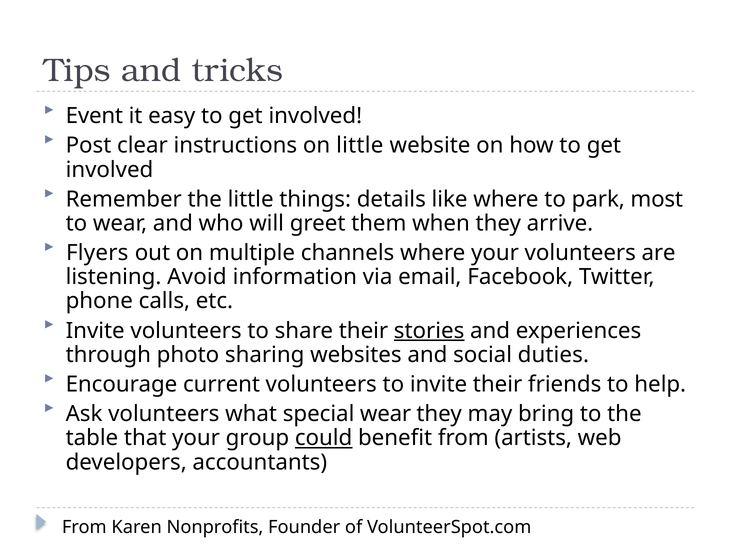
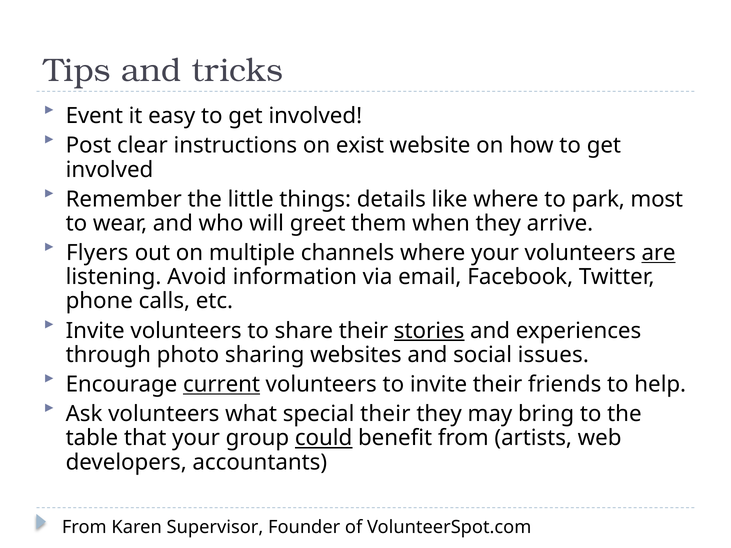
on little: little -> exist
are underline: none -> present
duties: duties -> issues
current underline: none -> present
special wear: wear -> their
Nonprofits: Nonprofits -> Supervisor
